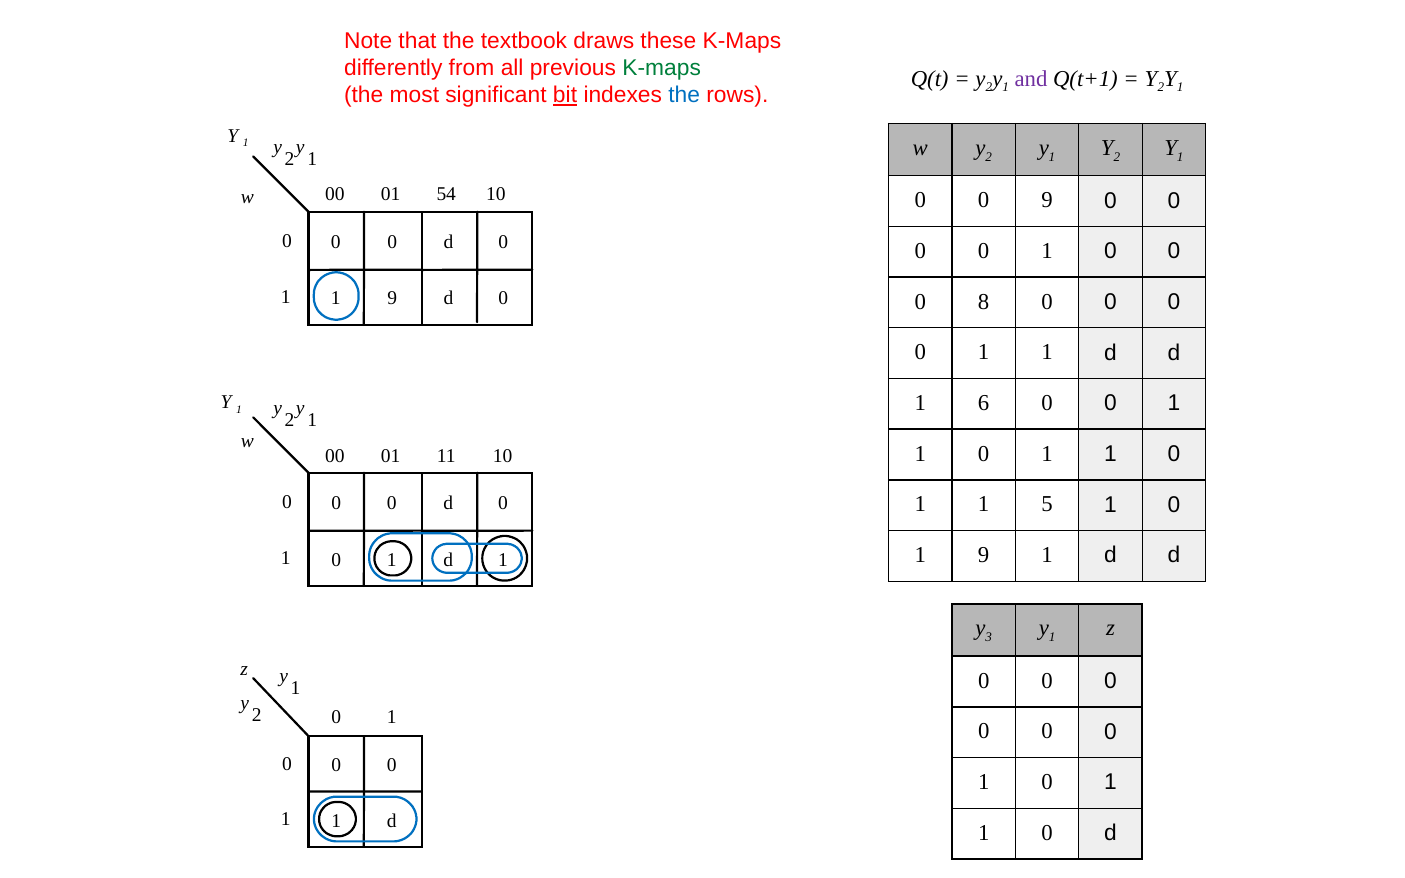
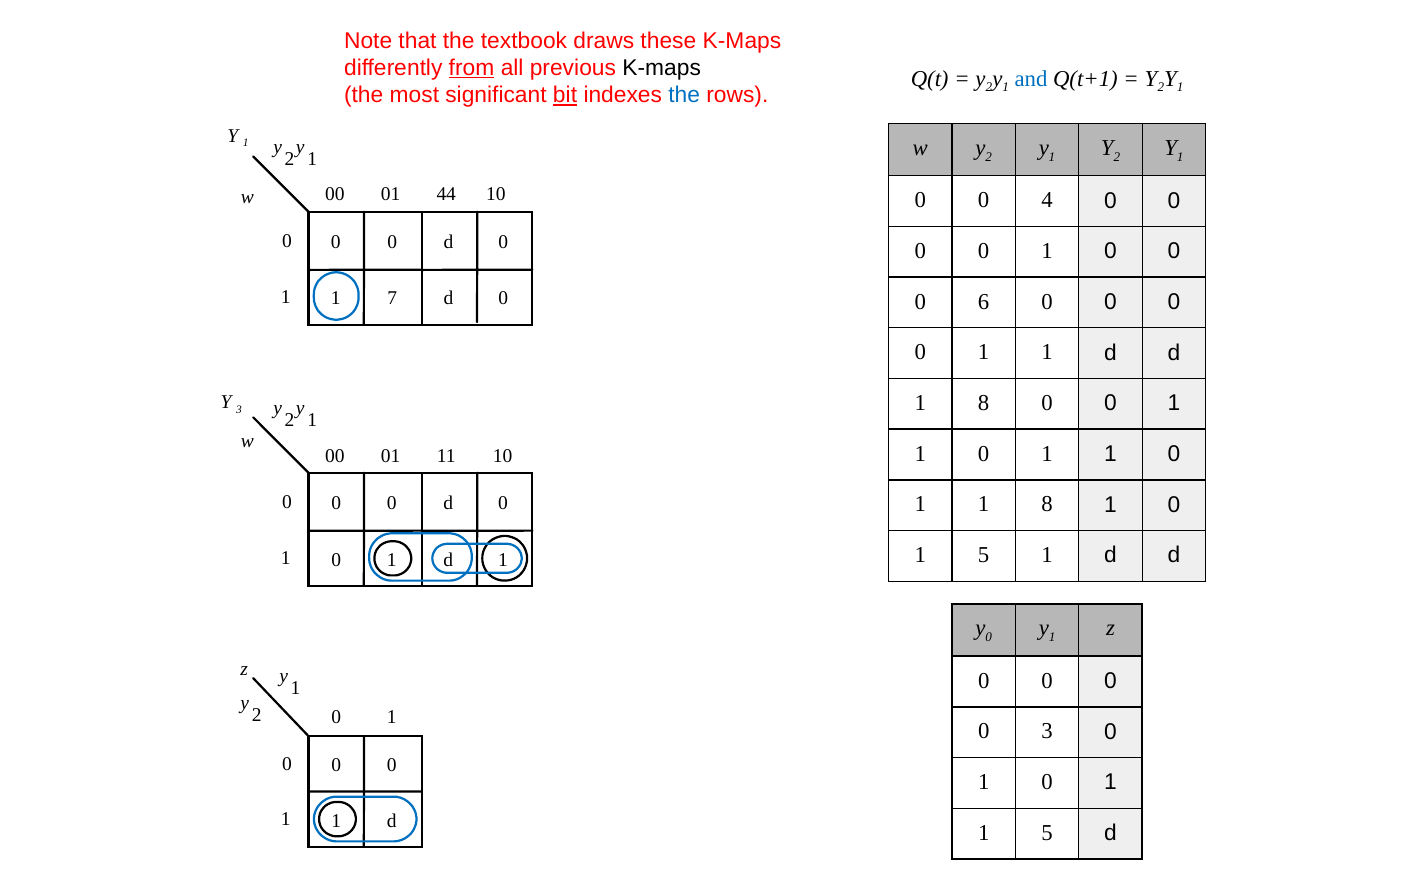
from underline: none -> present
K-maps at (662, 68) colour: green -> black
and colour: purple -> blue
54: 54 -> 44
0 9: 9 -> 4
9 at (392, 298): 9 -> 7
8: 8 -> 6
6 at (984, 403): 6 -> 8
1 at (239, 410): 1 -> 3
1 1 5: 5 -> 8
9 at (984, 555): 9 -> 5
y 3: 3 -> 0
0 at (1047, 731): 0 -> 3
0 at (1047, 833): 0 -> 5
